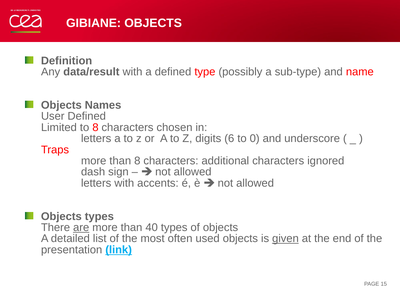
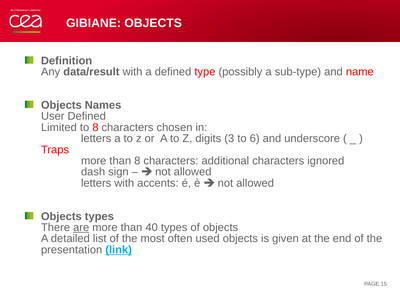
6: 6 -> 3
0: 0 -> 6
given underline: present -> none
